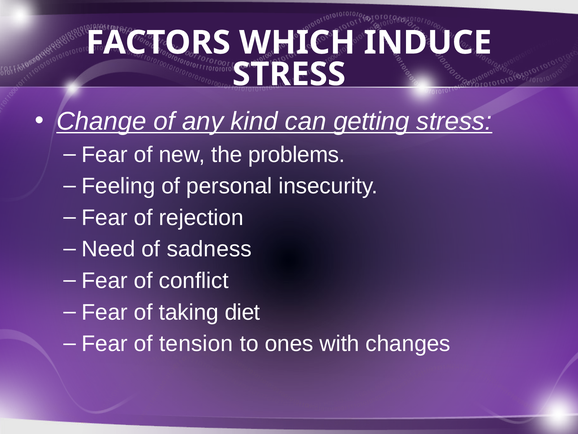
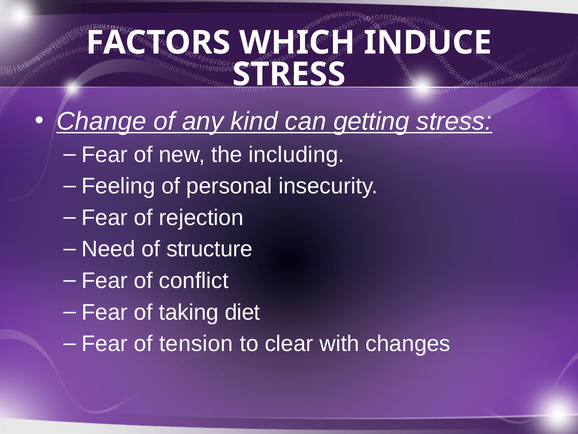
problems: problems -> including
sadness: sadness -> structure
ones: ones -> clear
